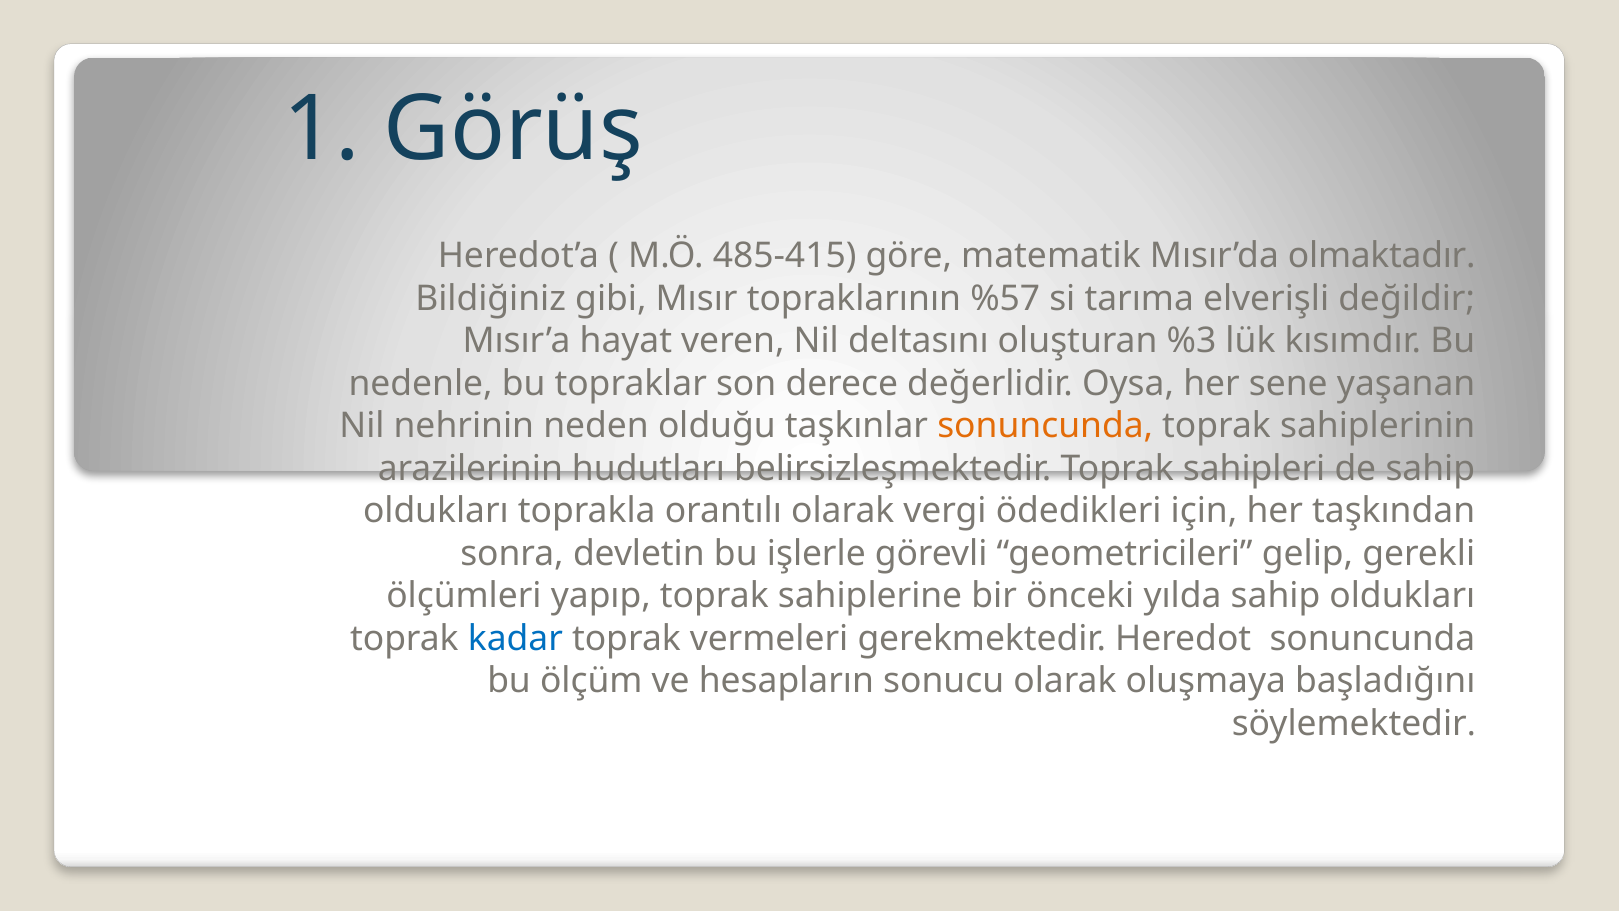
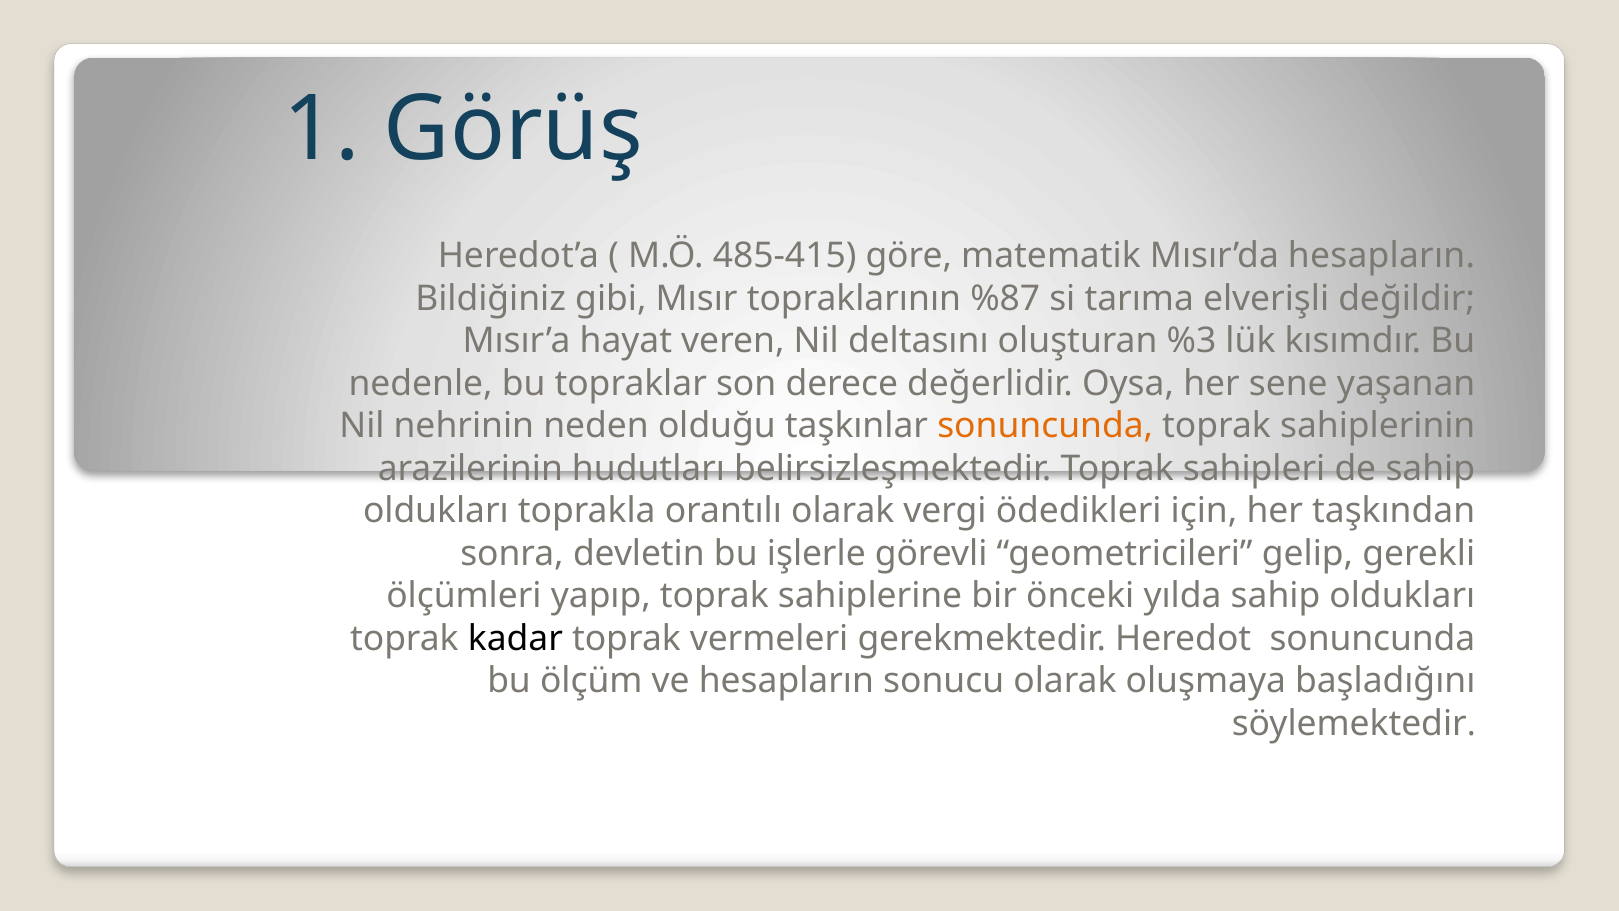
Mısır’da olmaktadır: olmaktadır -> hesapların
%57: %57 -> %87
kadar colour: blue -> black
